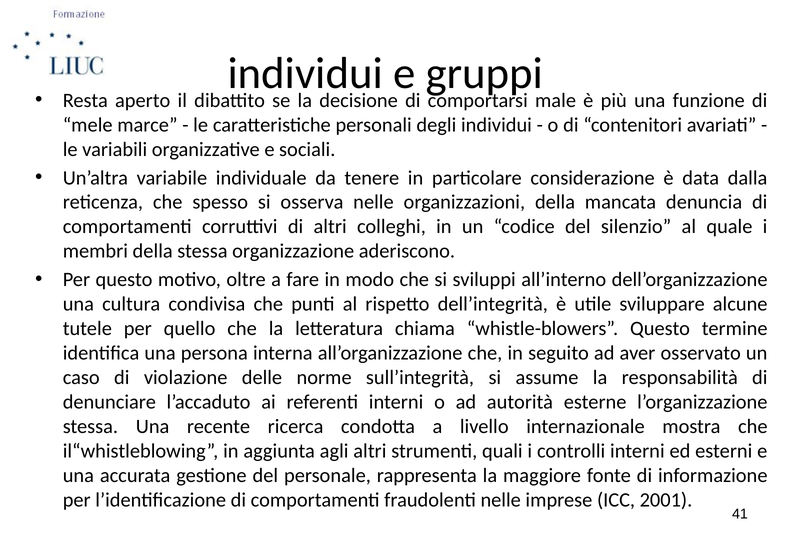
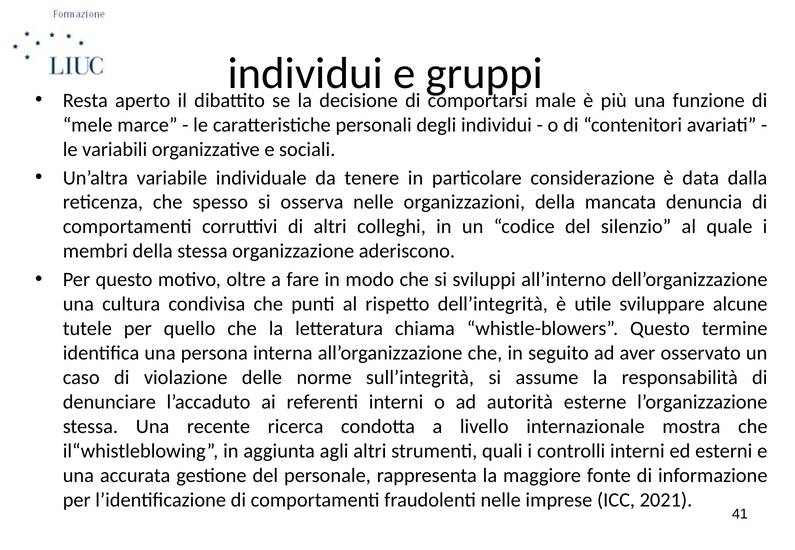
2001: 2001 -> 2021
